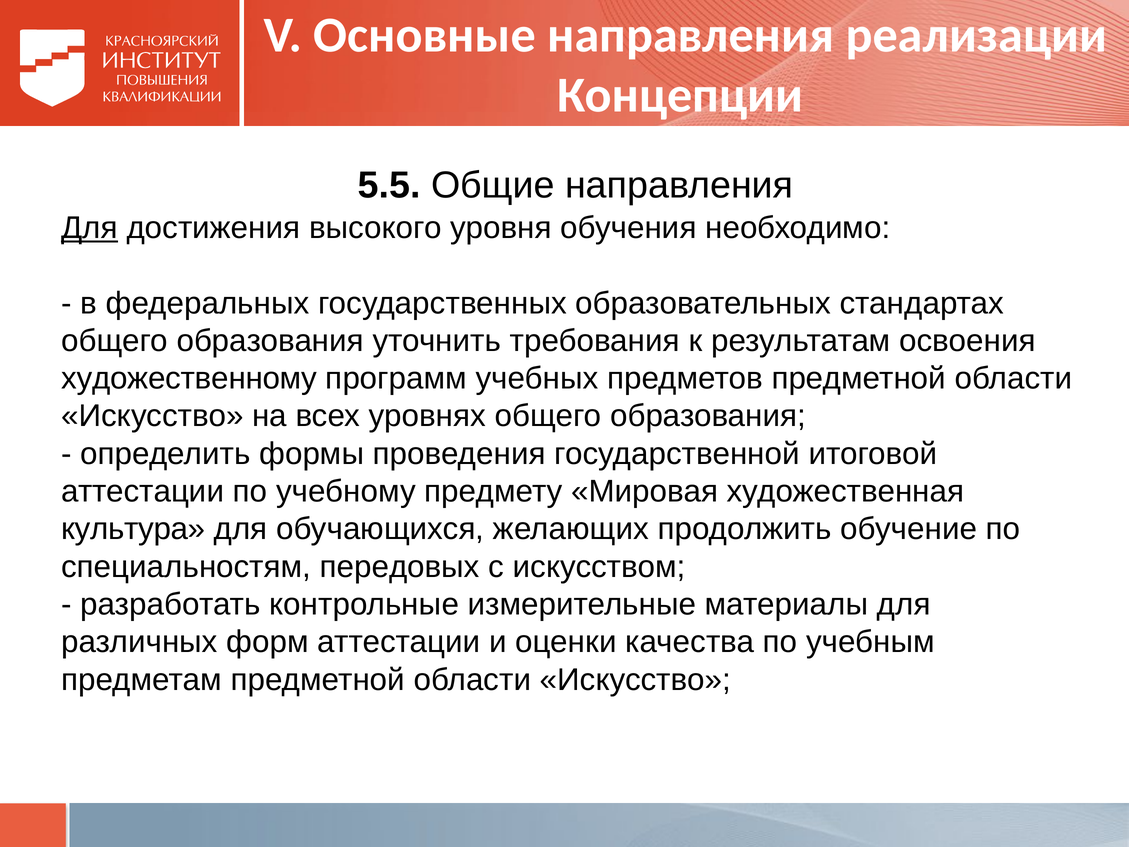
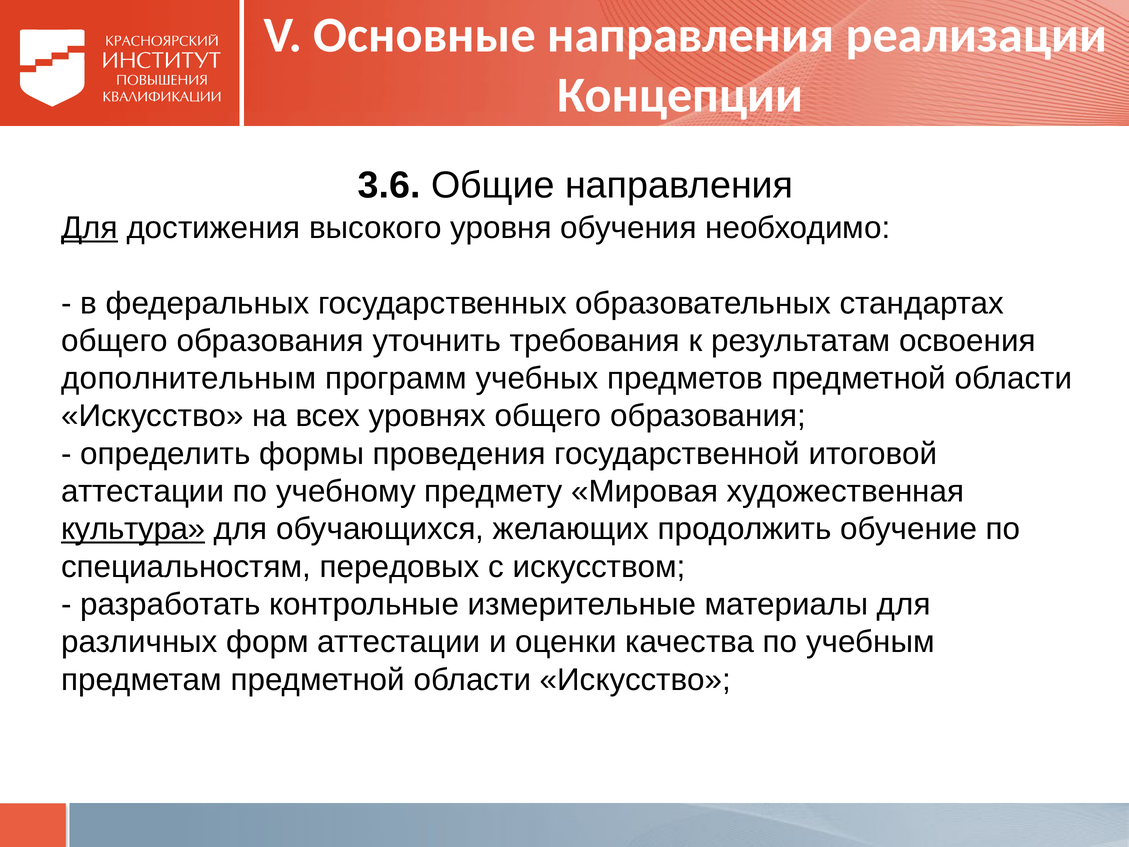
5.5: 5.5 -> 3.6
художественному: художественному -> дополнительным
культура underline: none -> present
